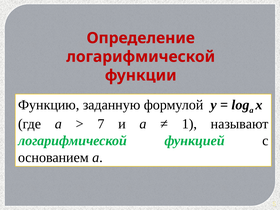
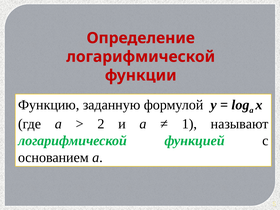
7: 7 -> 2
